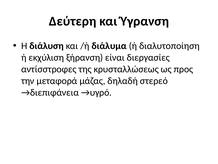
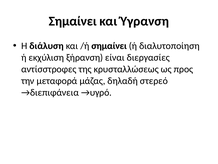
Δεύτερη at (73, 21): Δεύτερη -> Σημαίνει
/ή διάλυμα: διάλυμα -> σημαίνει
